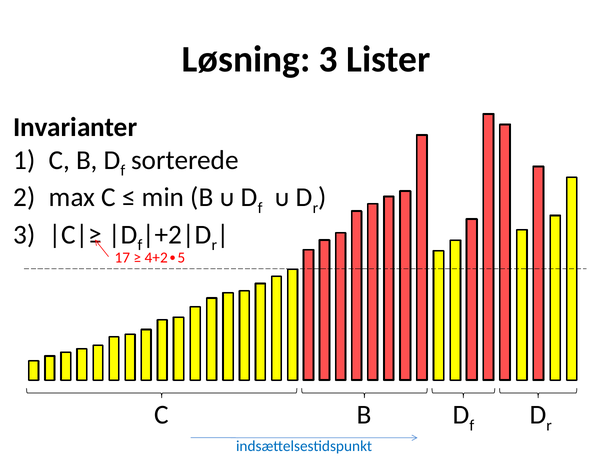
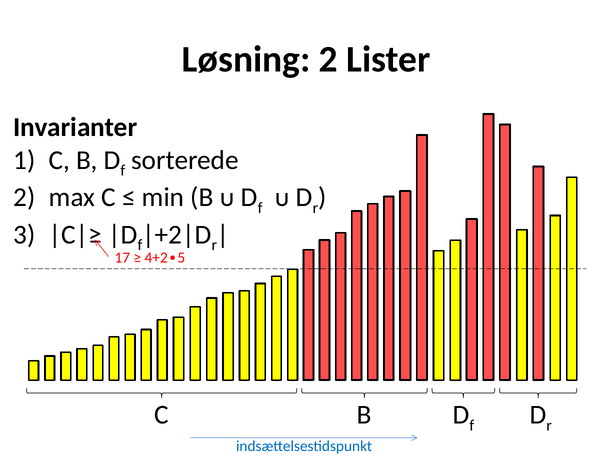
Løsning 3: 3 -> 2
